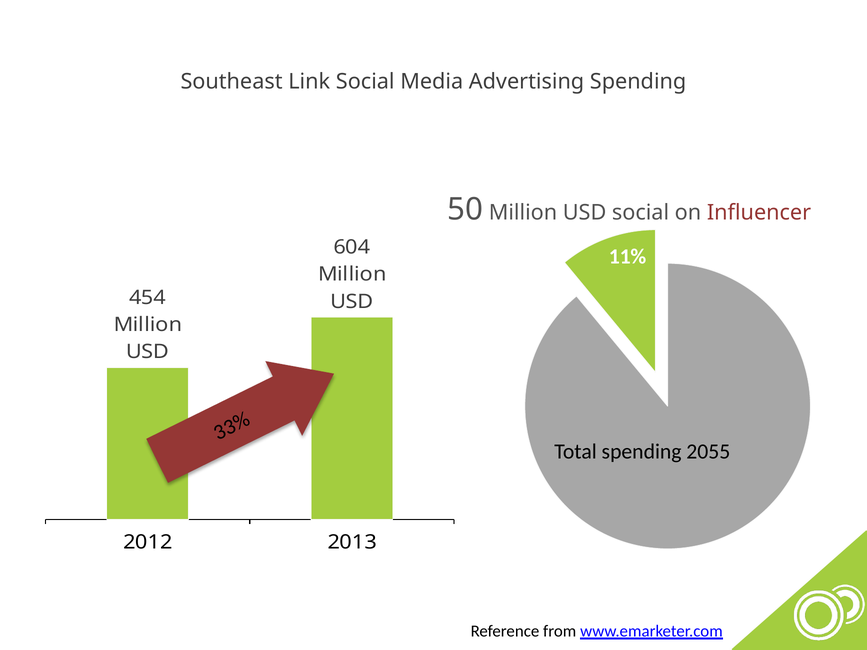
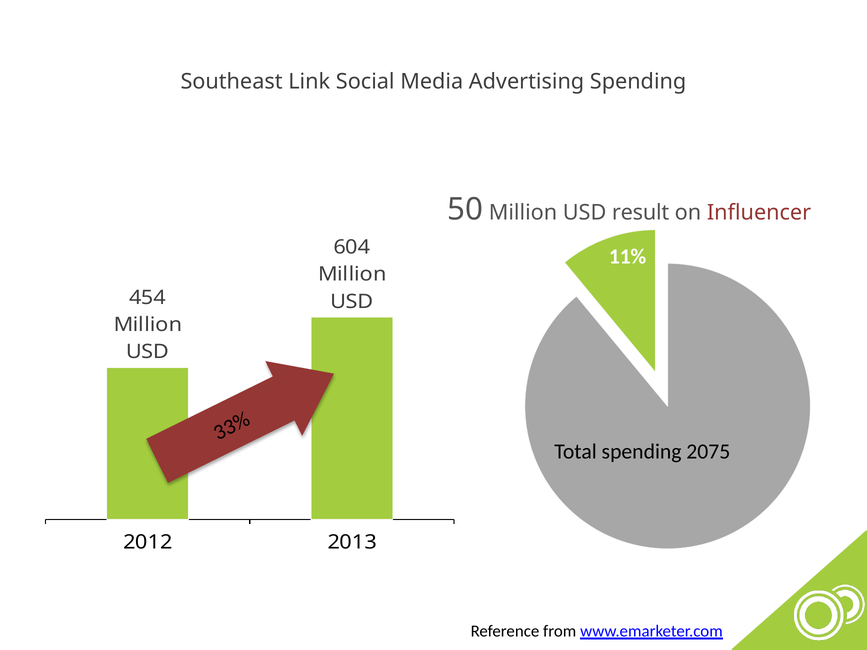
USD social: social -> result
2055: 2055 -> 2075
